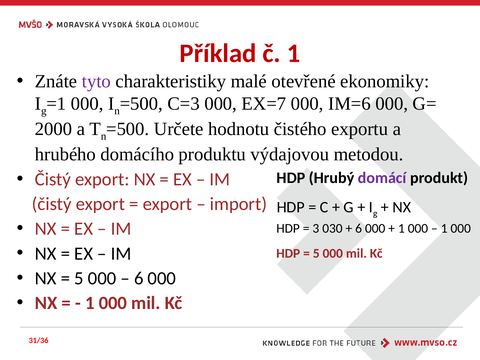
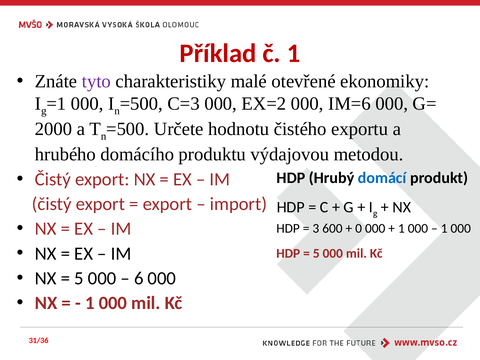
EX=7: EX=7 -> EX=2
domácí colour: purple -> blue
030: 030 -> 600
6 at (359, 228): 6 -> 0
